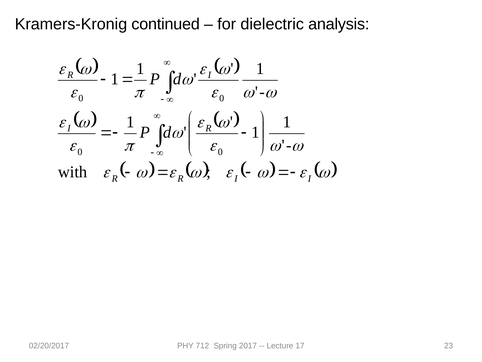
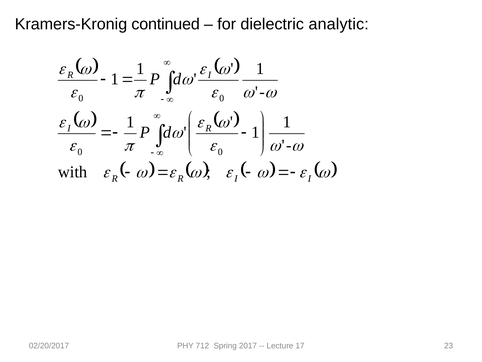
analysis: analysis -> analytic
